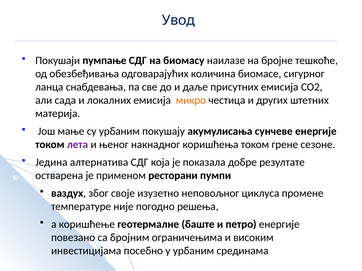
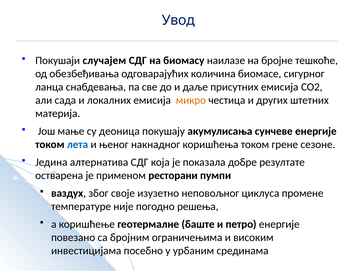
пумпање: пумпање -> случајем
су урбаним: урбаним -> деоница
лета colour: purple -> blue
